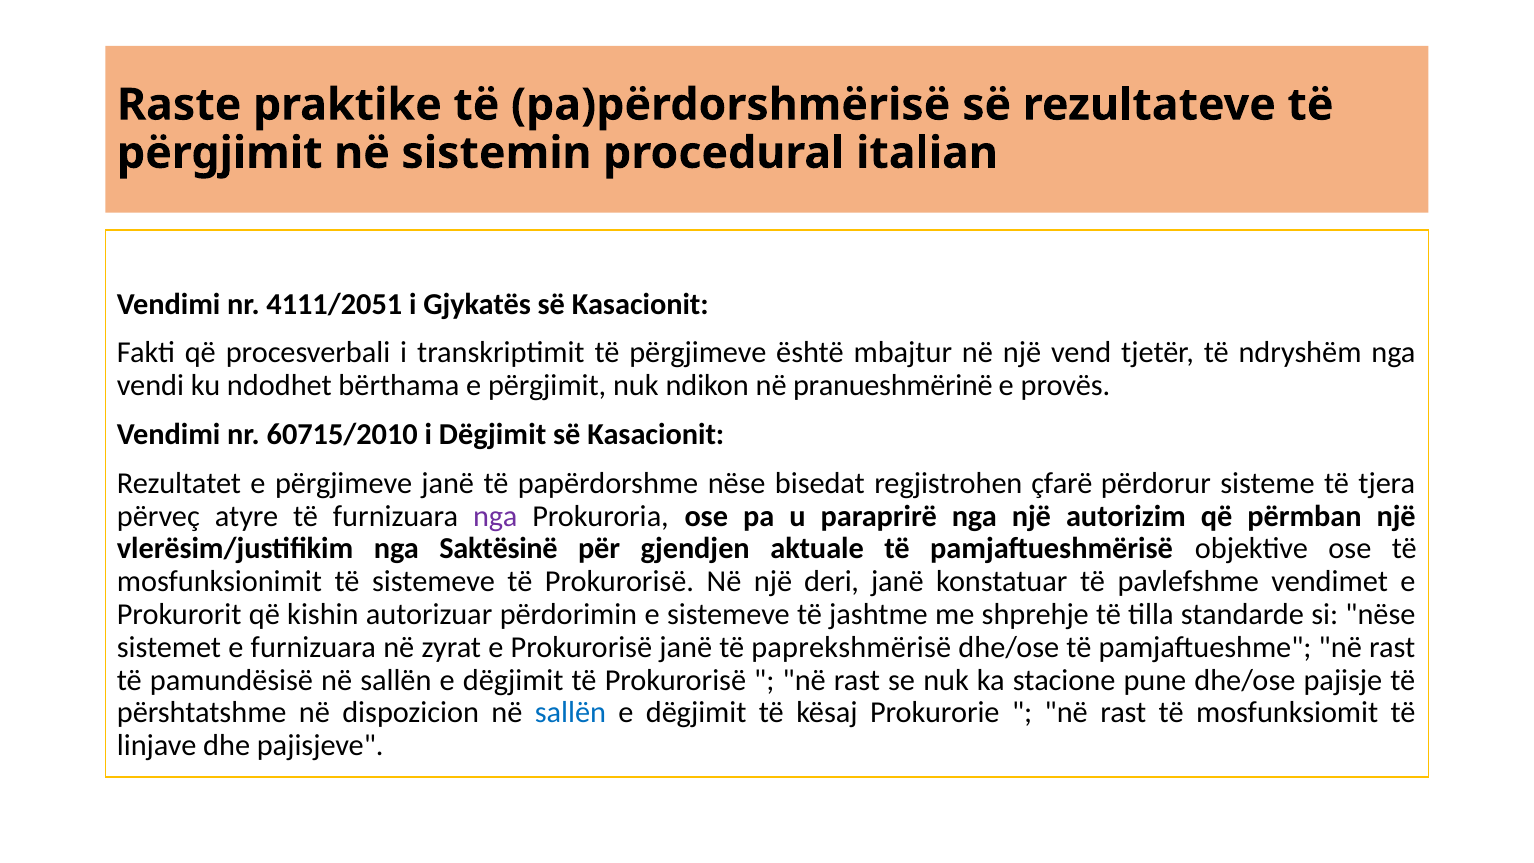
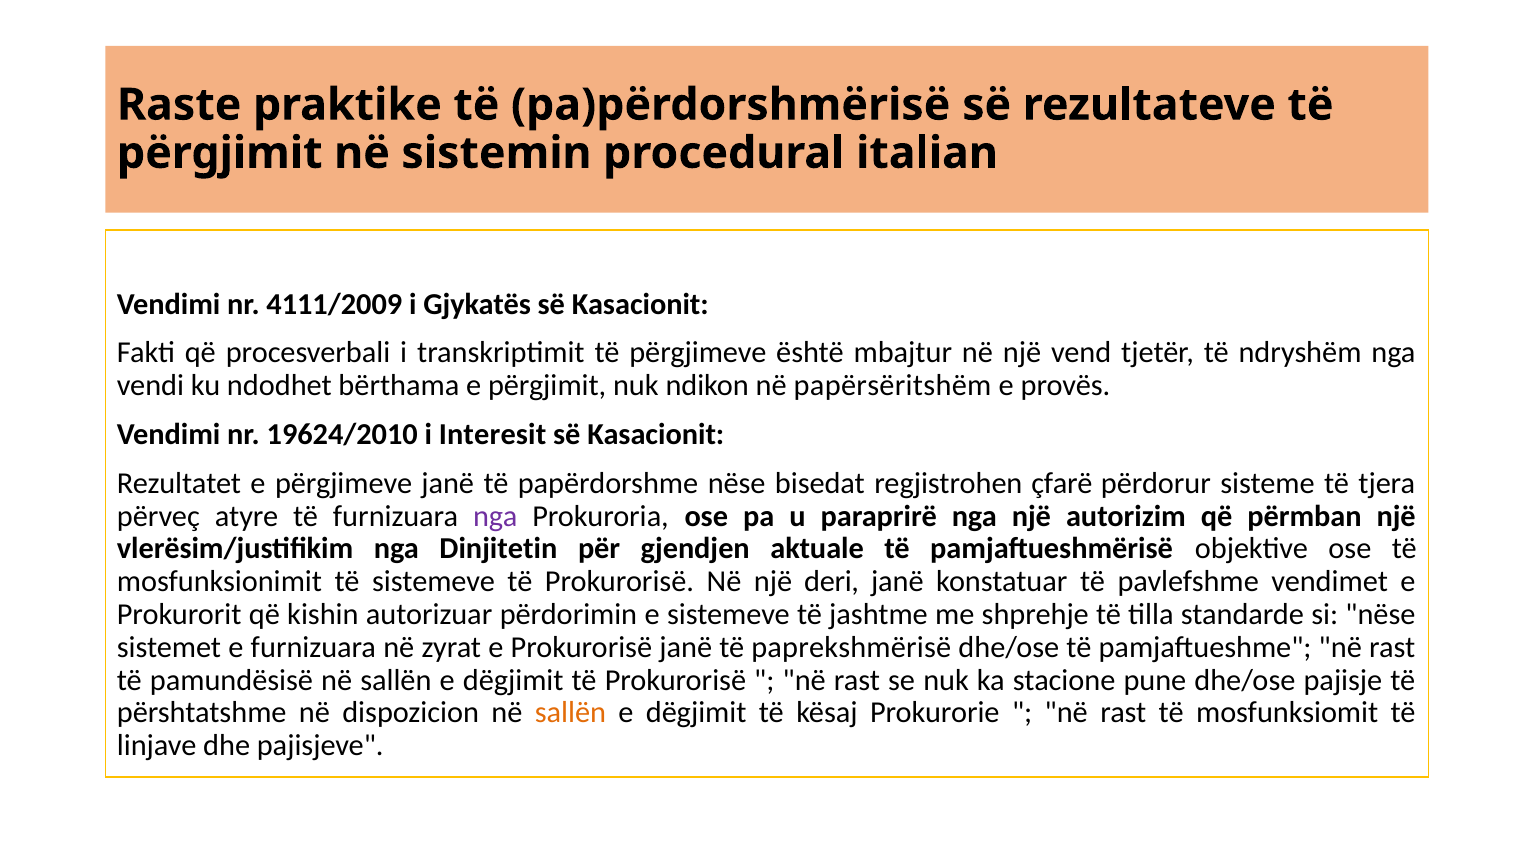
4111/2051: 4111/2051 -> 4111/2009
pranueshmërinë: pranueshmërinë -> papërsëritshëm
60715/2010: 60715/2010 -> 19624/2010
i Dëgjimit: Dëgjimit -> Interesit
Saktësinë: Saktësinë -> Dinjitetin
sallën at (570, 713) colour: blue -> orange
